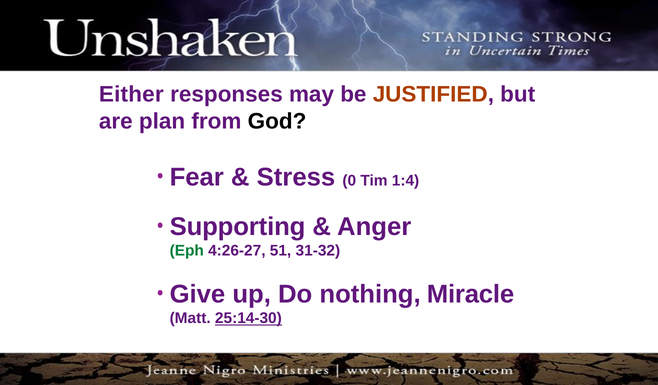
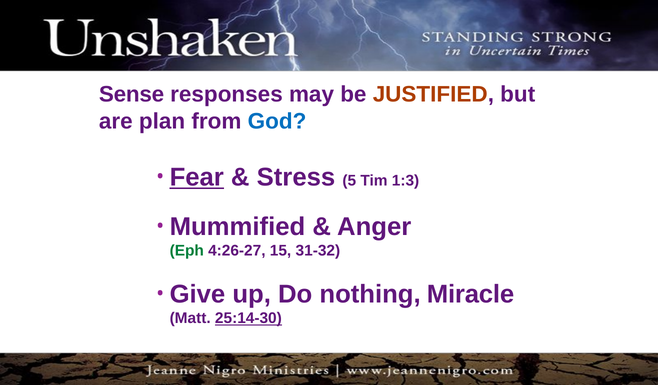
Either: Either -> Sense
God colour: black -> blue
Fear underline: none -> present
0: 0 -> 5
1:4: 1:4 -> 1:3
Supporting: Supporting -> Mummified
51: 51 -> 15
